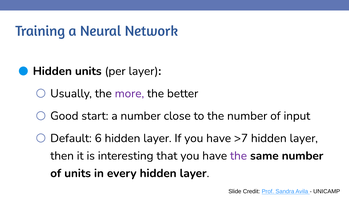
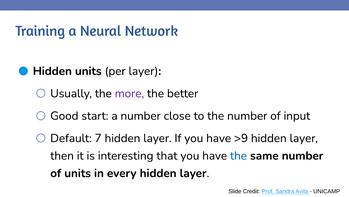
6: 6 -> 7
>7: >7 -> >9
the at (239, 155) colour: purple -> blue
